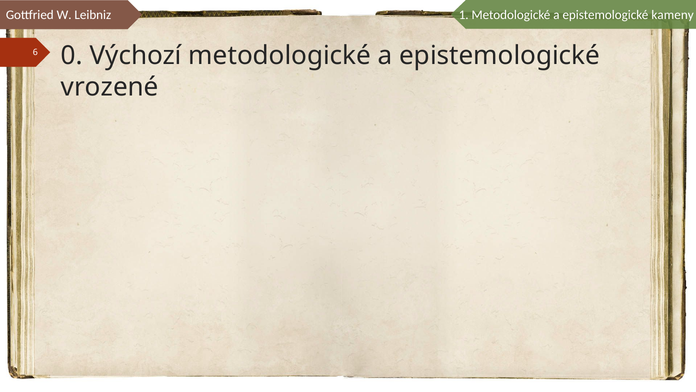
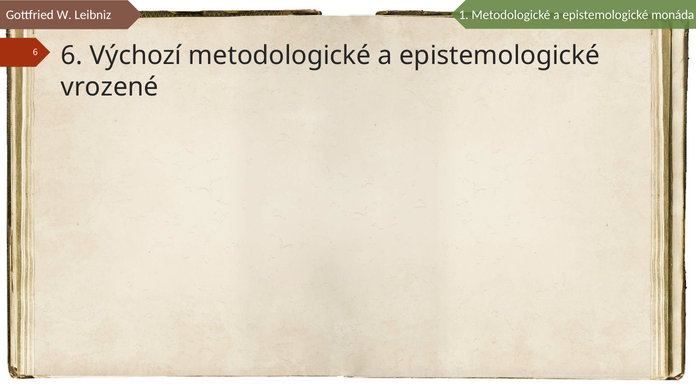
kameny: kameny -> monáda
0 at (72, 56): 0 -> 6
